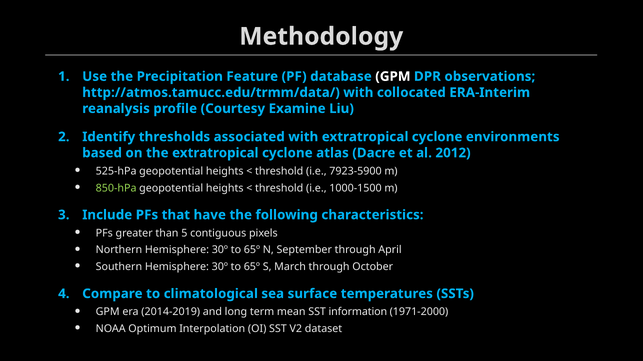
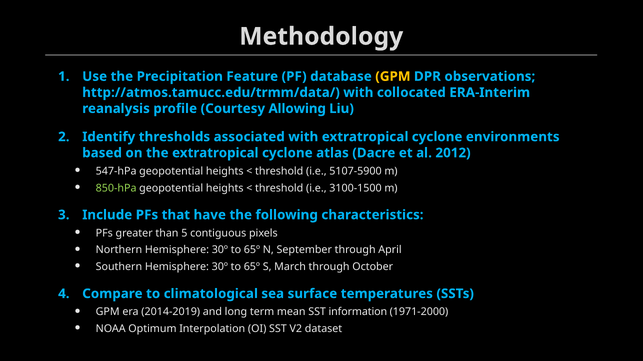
GPM at (393, 77) colour: white -> yellow
Examine: Examine -> Allowing
525-hPa: 525-hPa -> 547-hPa
7923-5900: 7923-5900 -> 5107-5900
1000-1500: 1000-1500 -> 3100-1500
